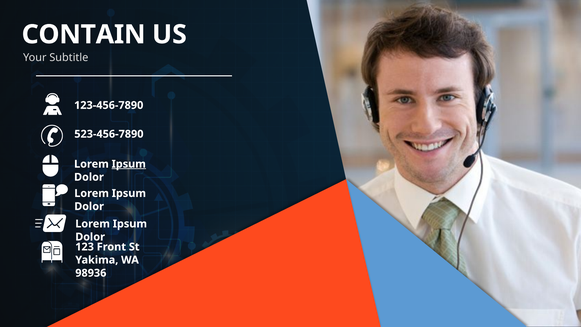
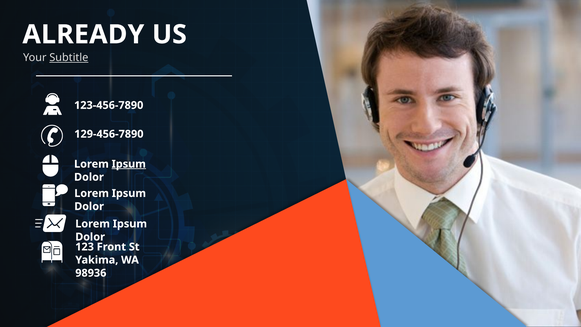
CONTAIN: CONTAIN -> ALREADY
Subtitle underline: none -> present
523-456-7890: 523-456-7890 -> 129-456-7890
